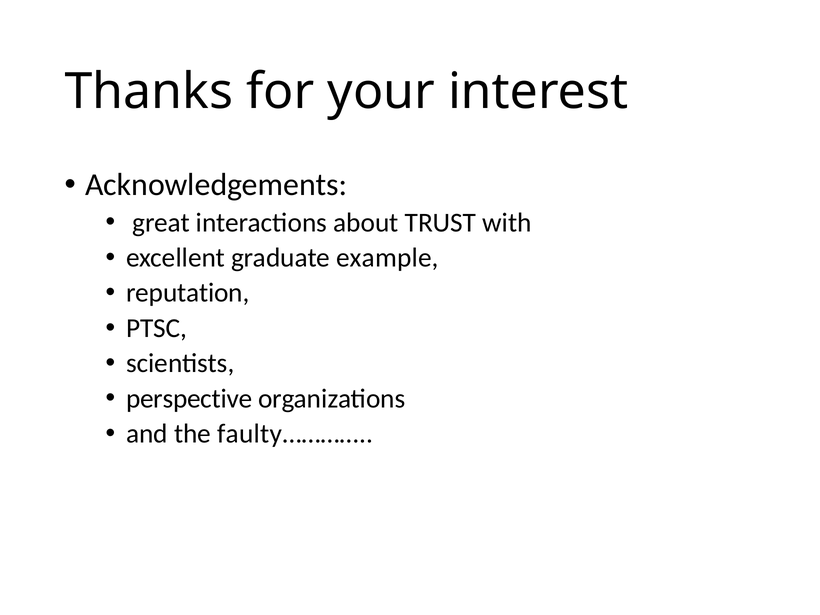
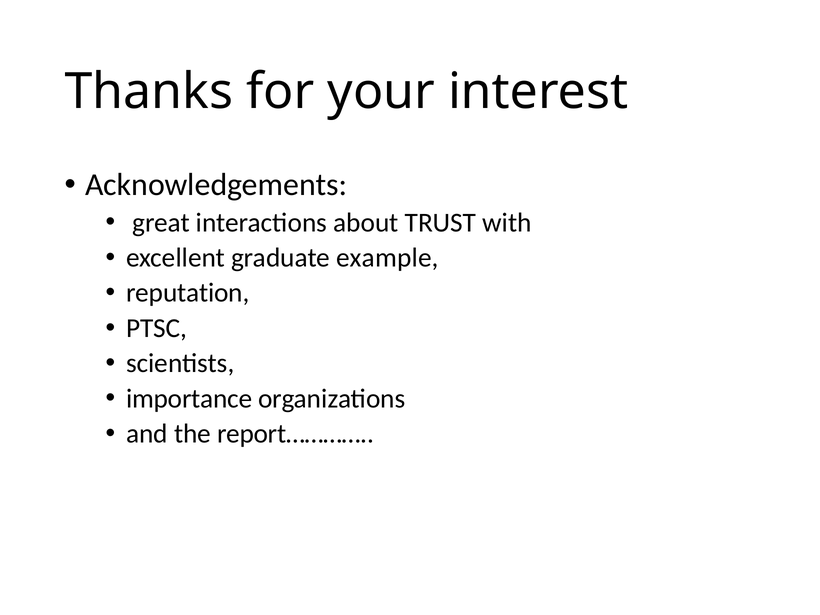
perspective: perspective -> importance
faulty…………: faulty………… -> report…………
